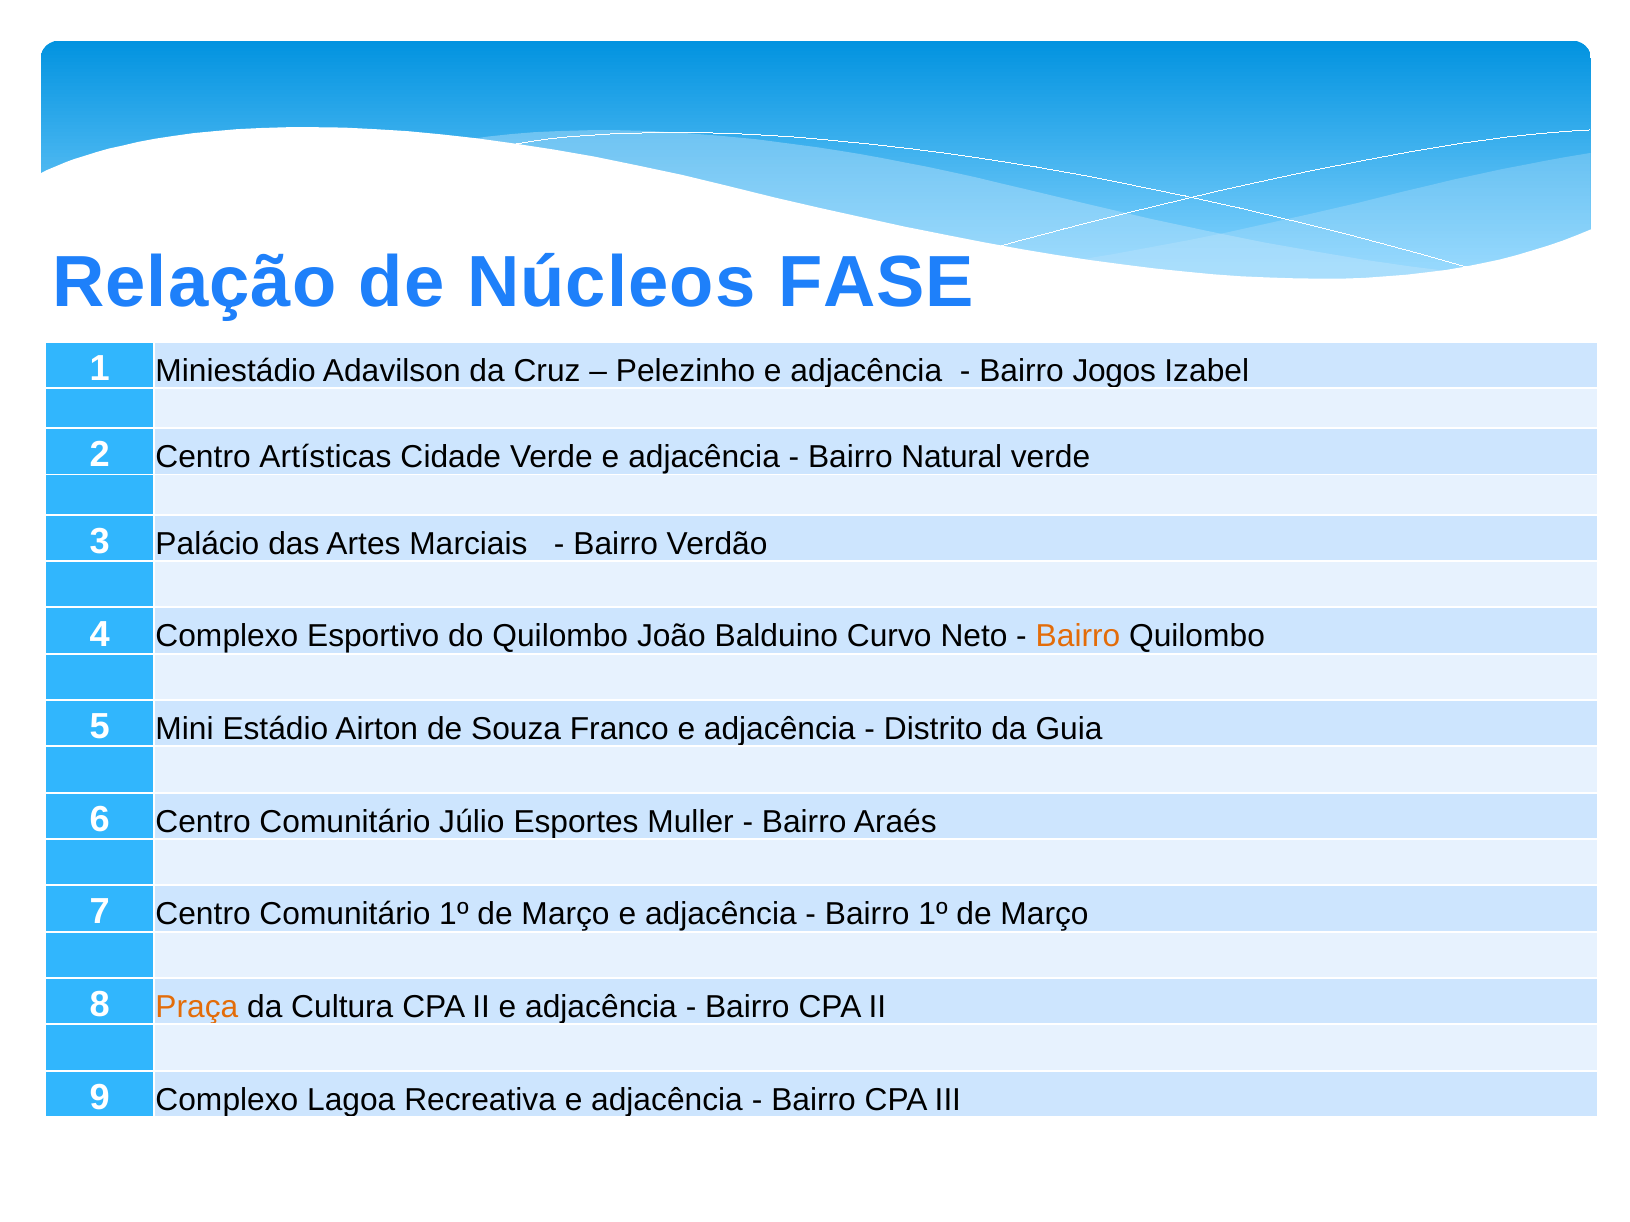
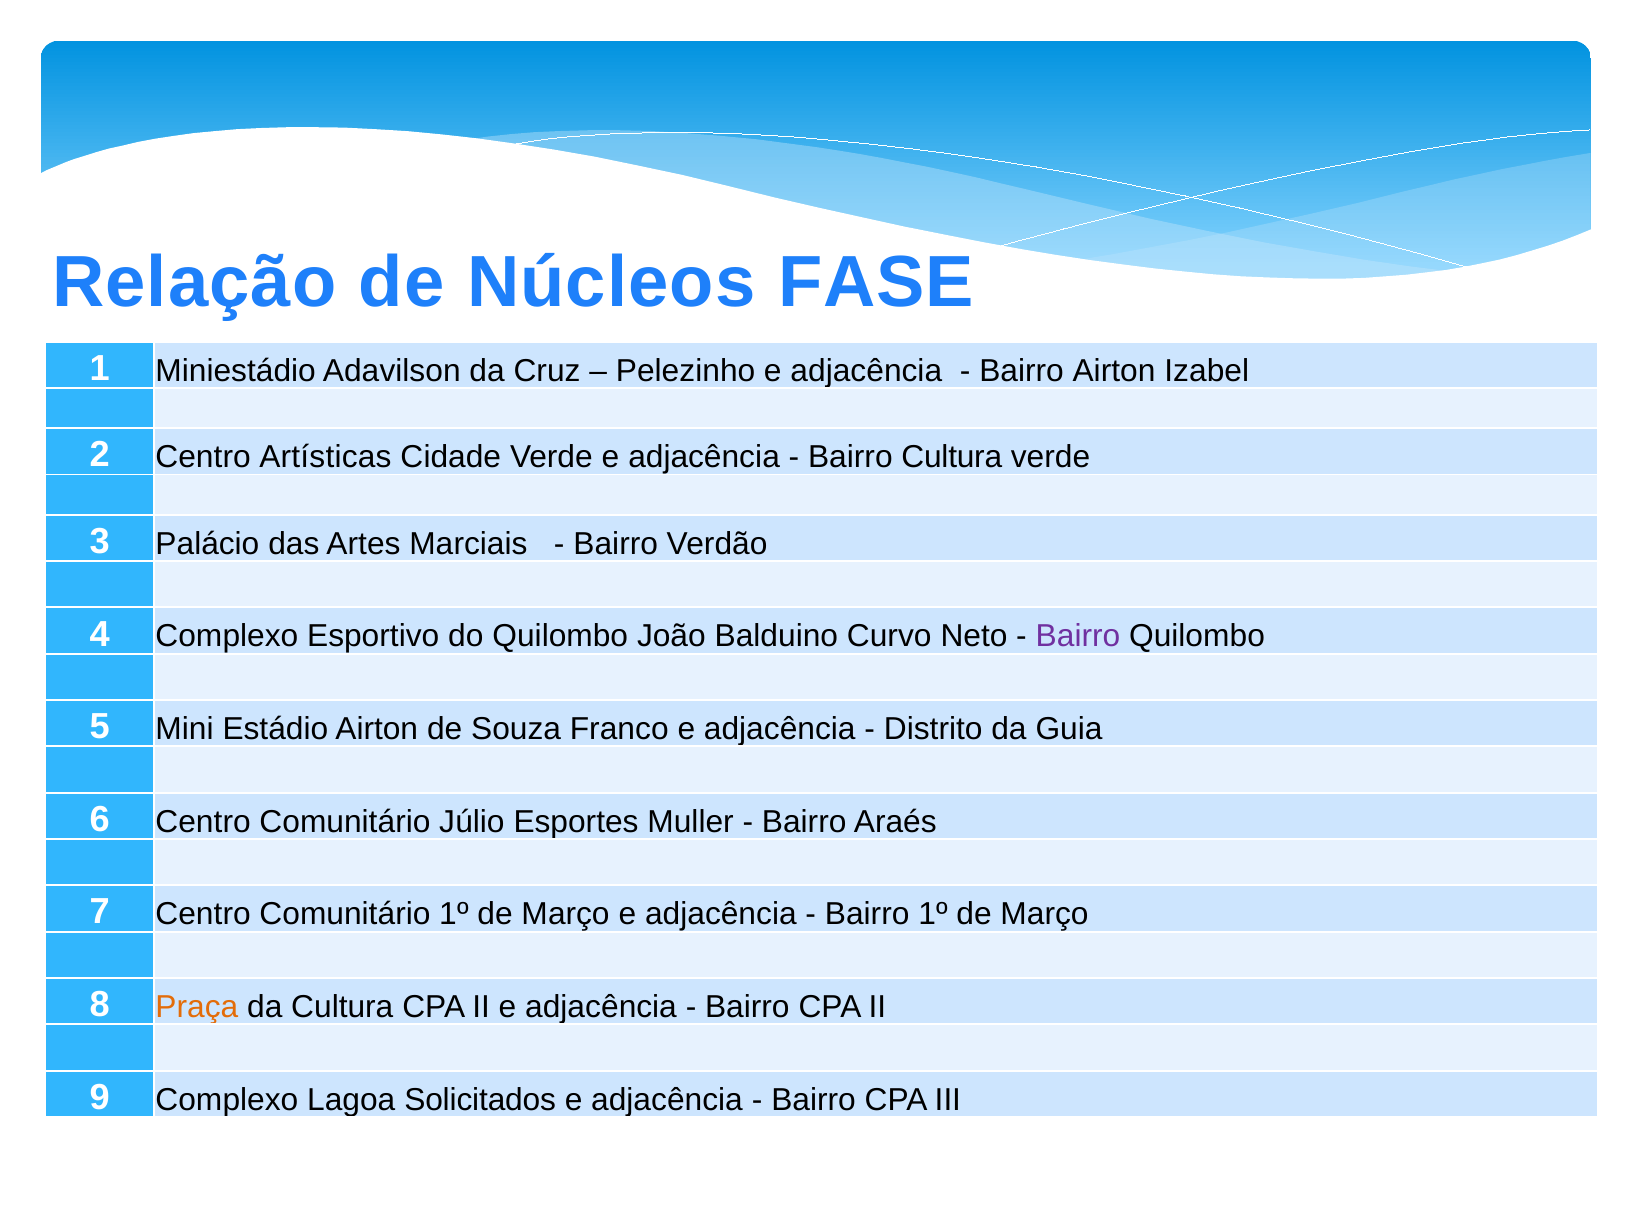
Bairro Jogos: Jogos -> Airton
Bairro Natural: Natural -> Cultura
Bairro at (1078, 637) colour: orange -> purple
Recreativa: Recreativa -> Solicitados
